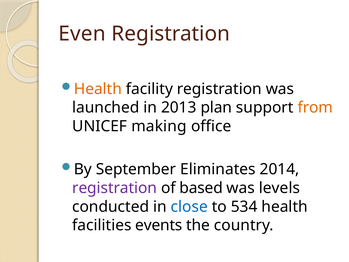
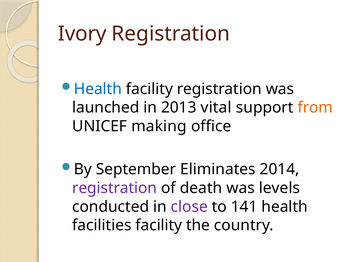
Even: Even -> Ivory
Health at (98, 89) colour: orange -> blue
plan: plan -> vital
based: based -> death
close colour: blue -> purple
534: 534 -> 141
facilities events: events -> facility
